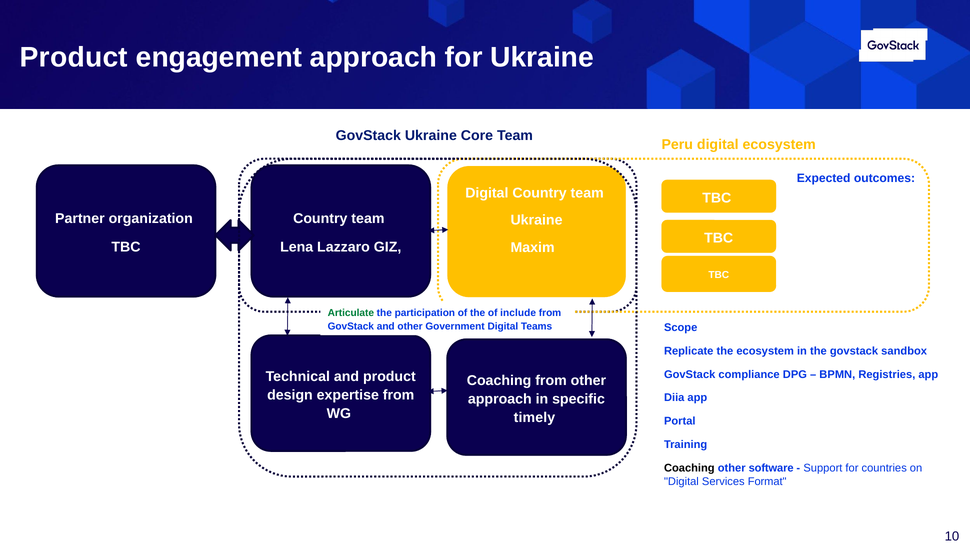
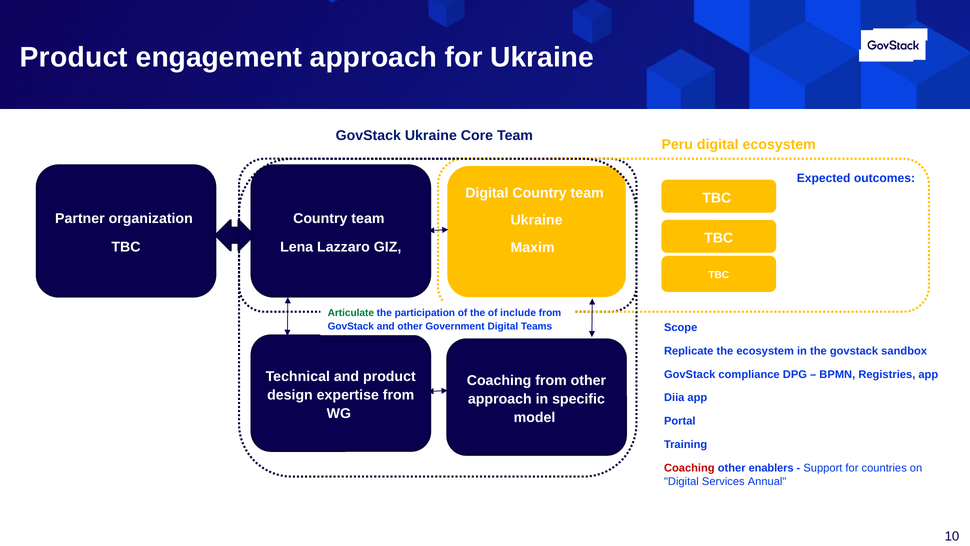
timely: timely -> model
Coaching at (689, 468) colour: black -> red
software: software -> enablers
Format: Format -> Annual
